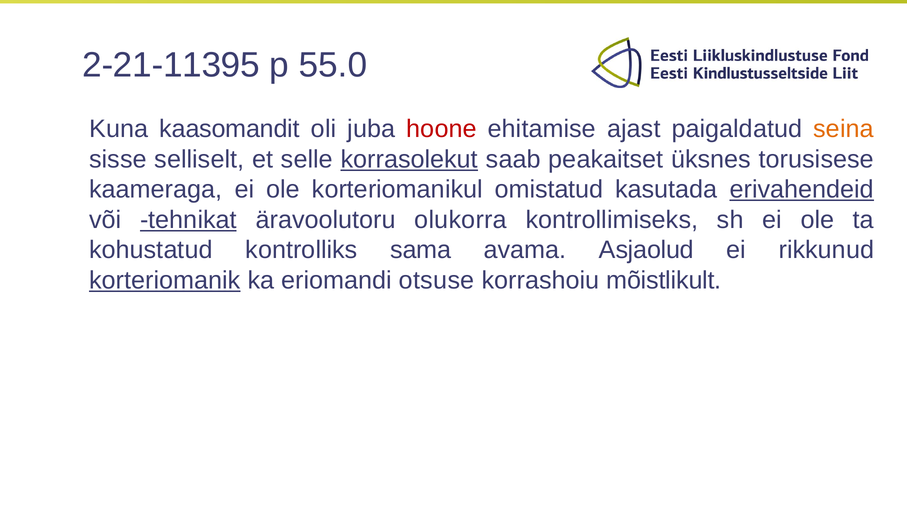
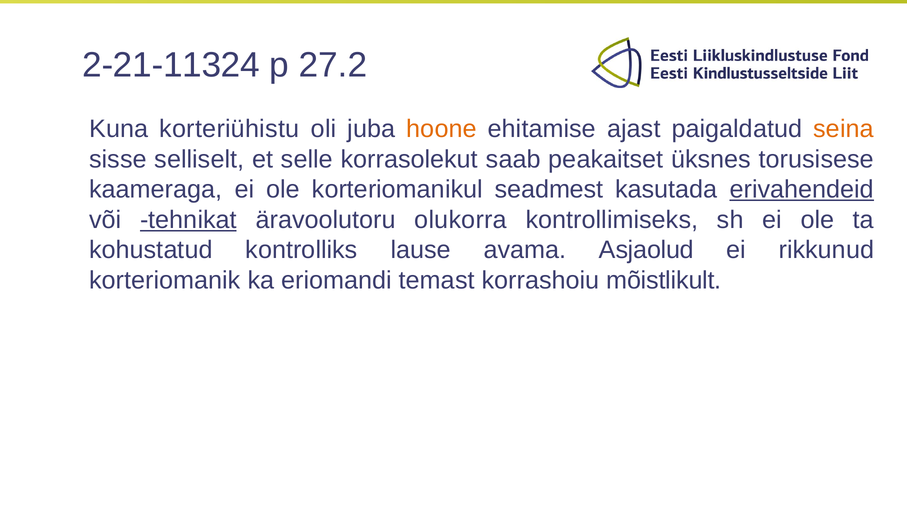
2-21-11395: 2-21-11395 -> 2-21-11324
55.0: 55.0 -> 27.2
kaasomandit: kaasomandit -> korteriühistu
hoone colour: red -> orange
korrasolekut underline: present -> none
omistatud: omistatud -> seadmest
sama: sama -> lause
korteriomanik underline: present -> none
otsuse: otsuse -> temast
